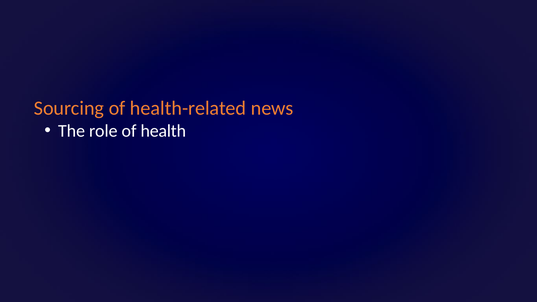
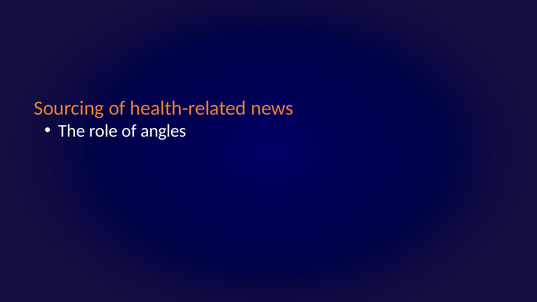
health: health -> angles
